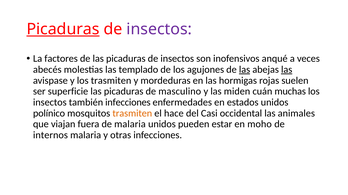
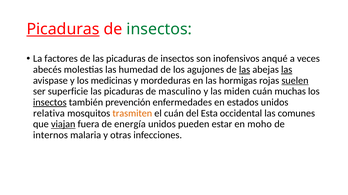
insectos at (159, 29) colour: purple -> green
templado: templado -> humedad
los trasmiten: trasmiten -> medicinas
suelen underline: none -> present
insectos at (50, 103) underline: none -> present
también infecciones: infecciones -> prevención
polínico: polínico -> relativa
el hace: hace -> cuán
Casi: Casi -> Esta
animales: animales -> comunes
viajan underline: none -> present
de malaria: malaria -> energía
